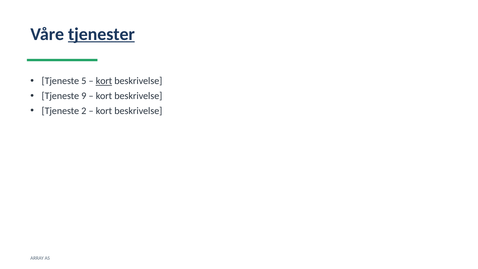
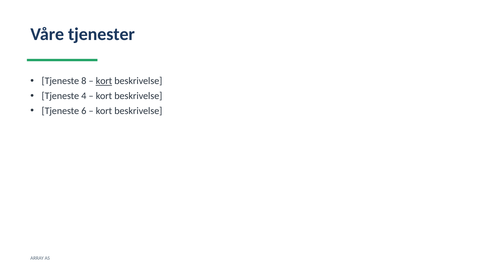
tjenester underline: present -> none
5: 5 -> 8
9: 9 -> 4
2: 2 -> 6
